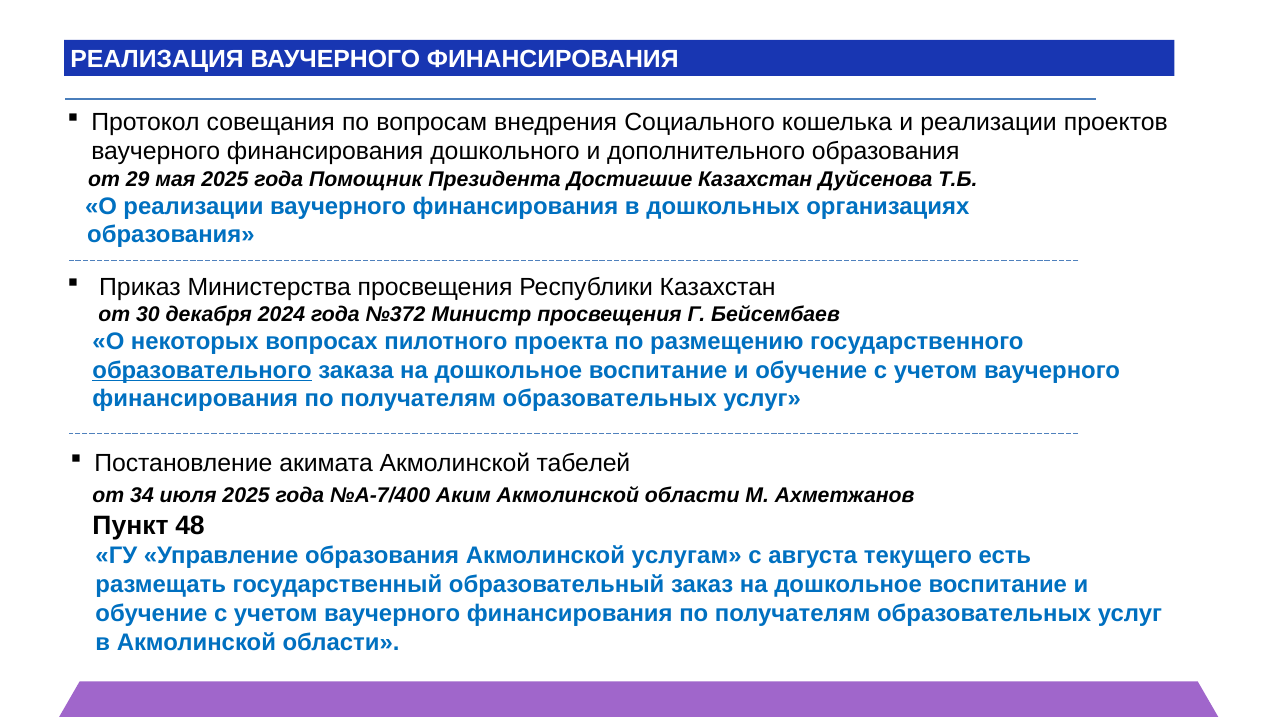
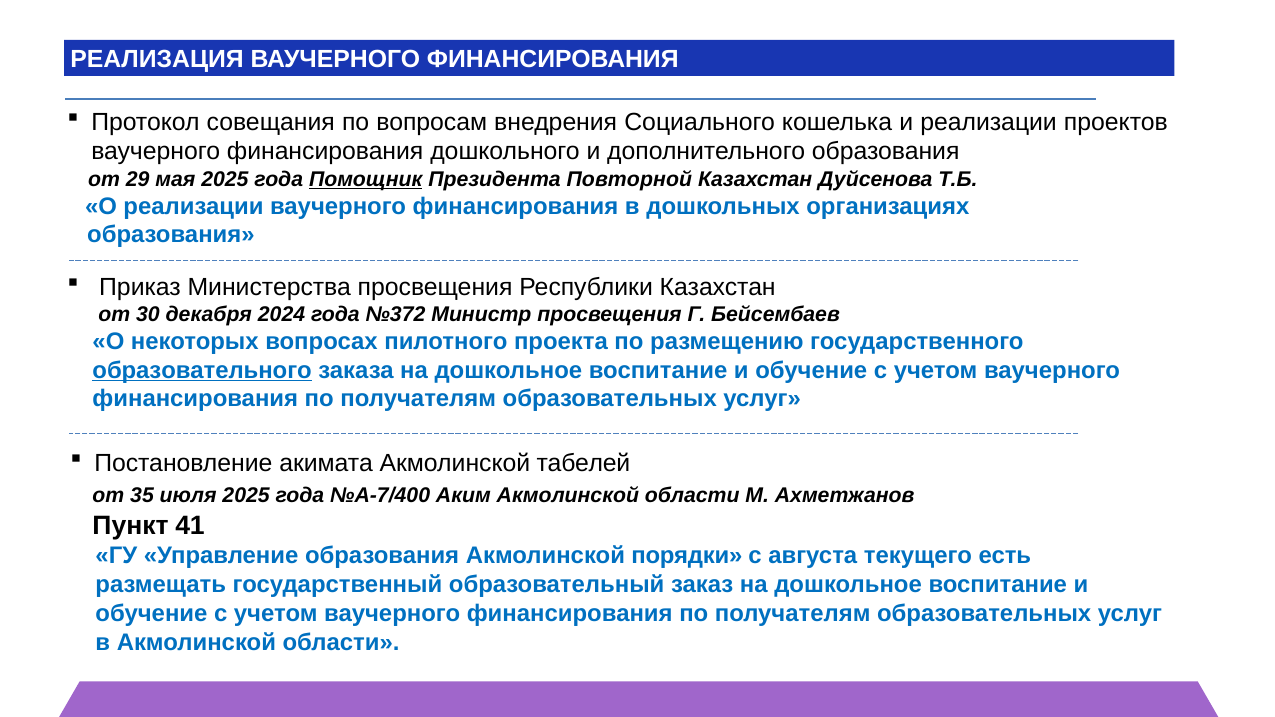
Помощник underline: none -> present
Достигшие: Достигшие -> Повторной
34: 34 -> 35
48: 48 -> 41
услугам: услугам -> порядки
